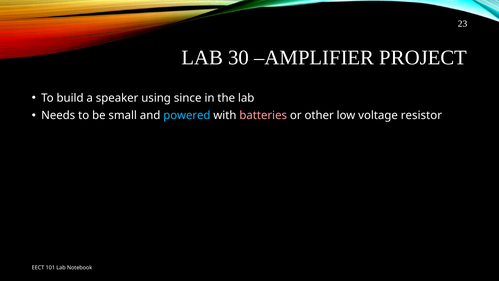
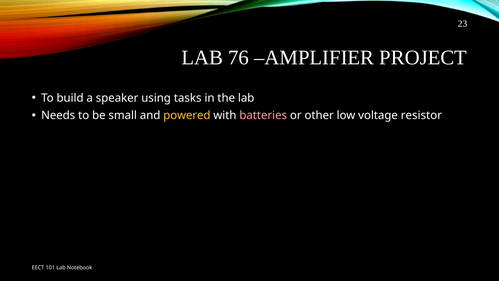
30: 30 -> 76
since: since -> tasks
powered colour: light blue -> yellow
